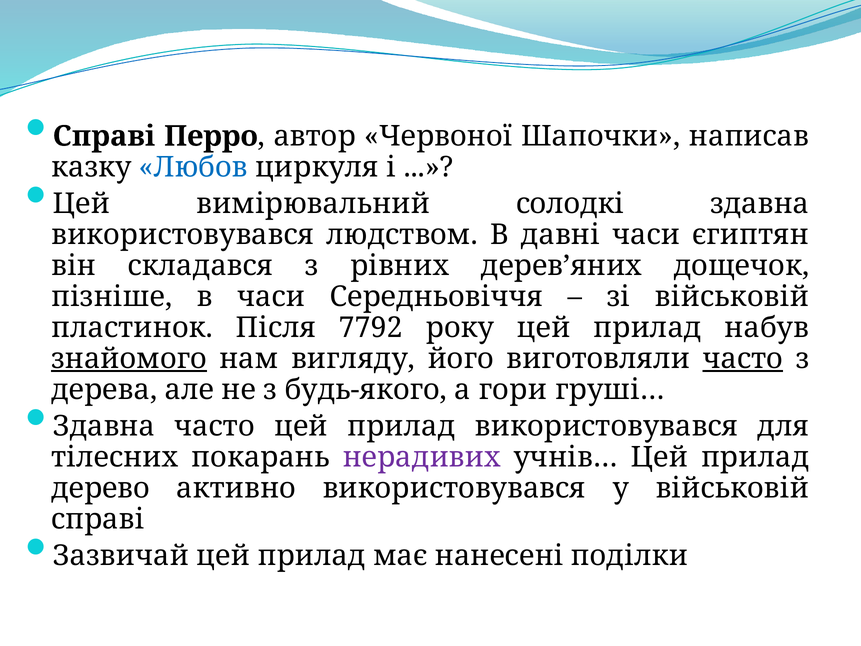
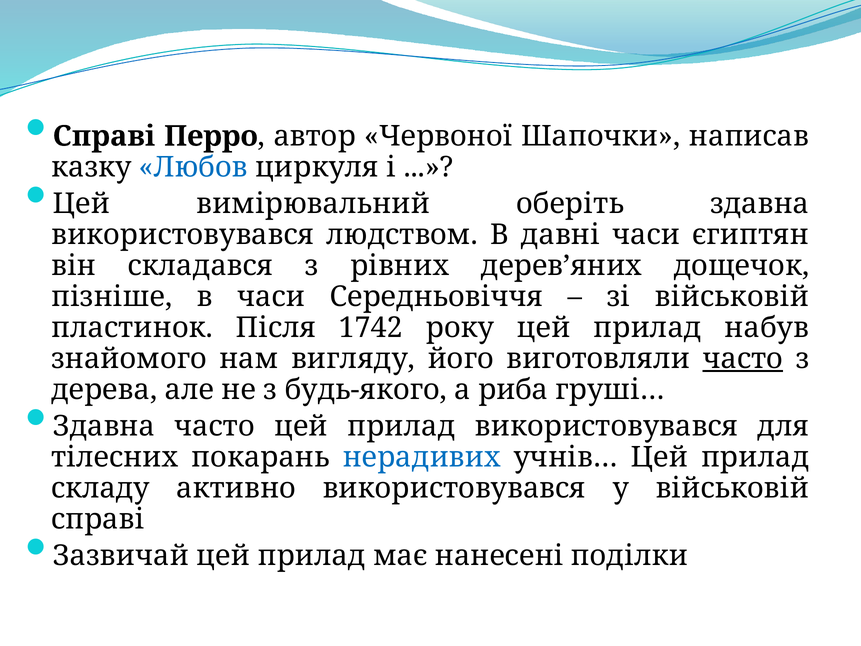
солодкі: солодкі -> оберіть
7792: 7792 -> 1742
знайомого underline: present -> none
гори: гори -> риба
нерадивих colour: purple -> blue
дерево: дерево -> складу
